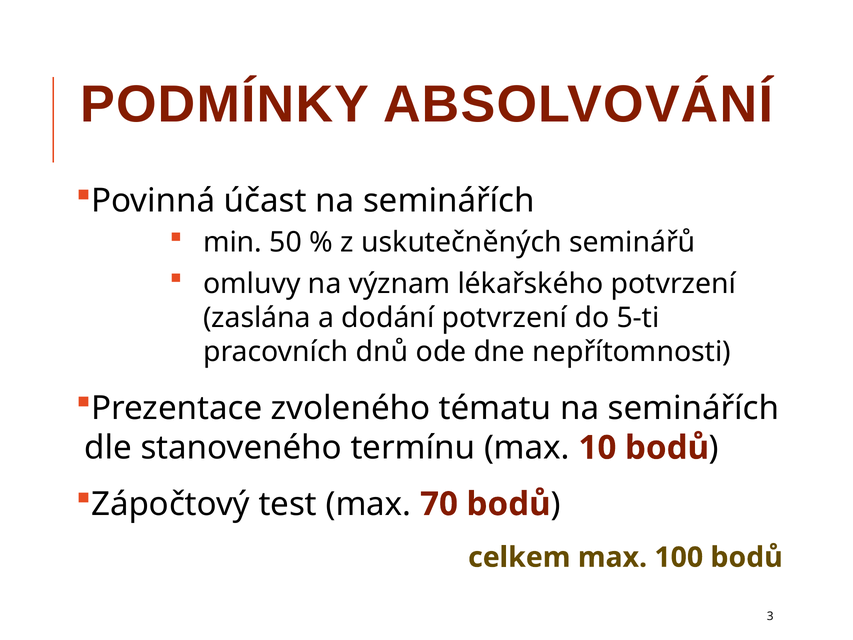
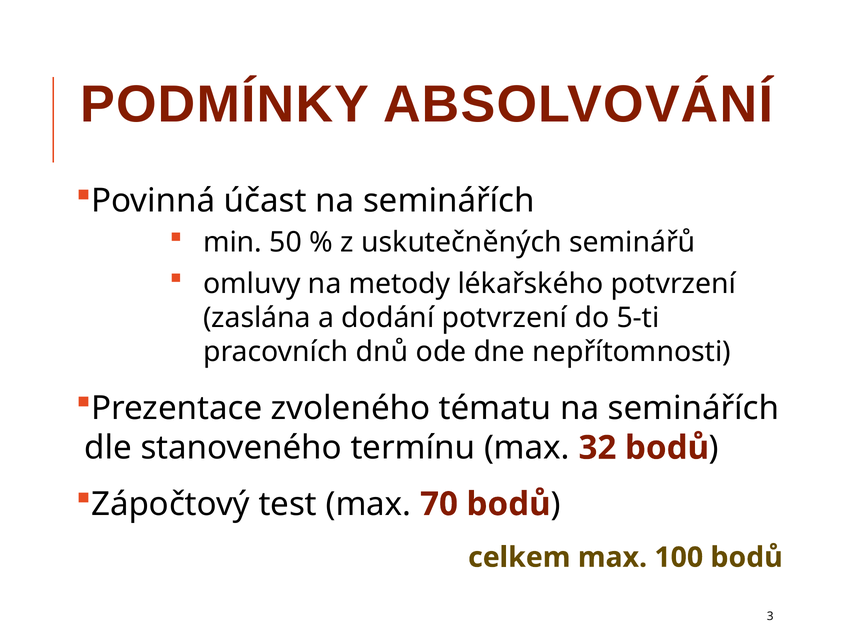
význam: význam -> metody
10: 10 -> 32
